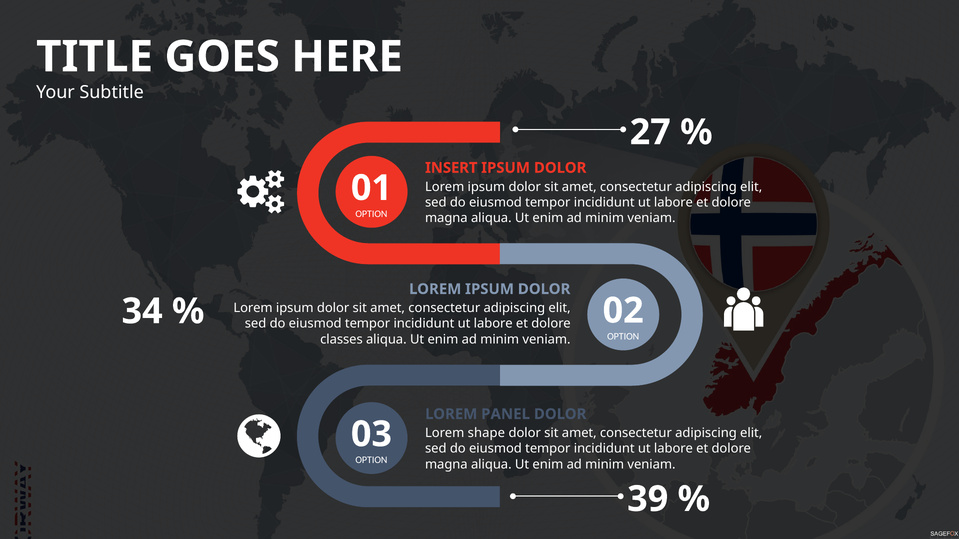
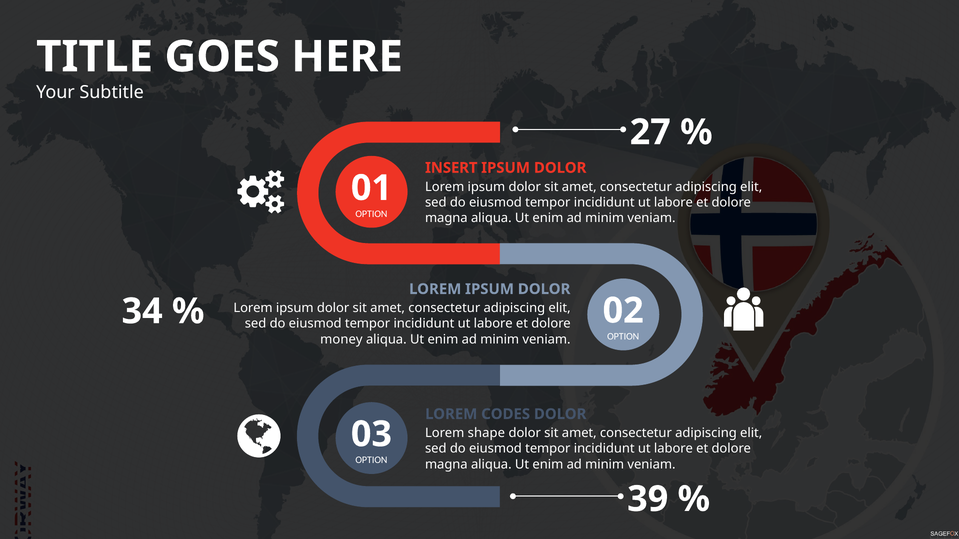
classes: classes -> money
PANEL: PANEL -> CODES
